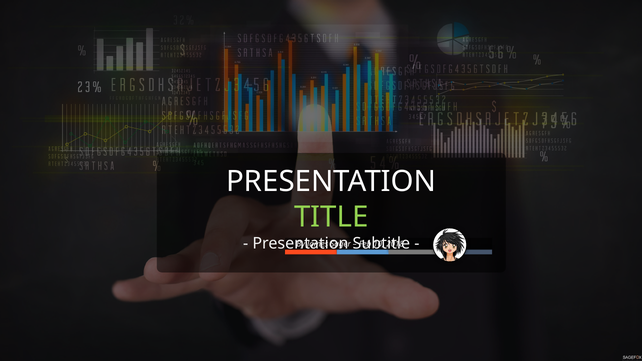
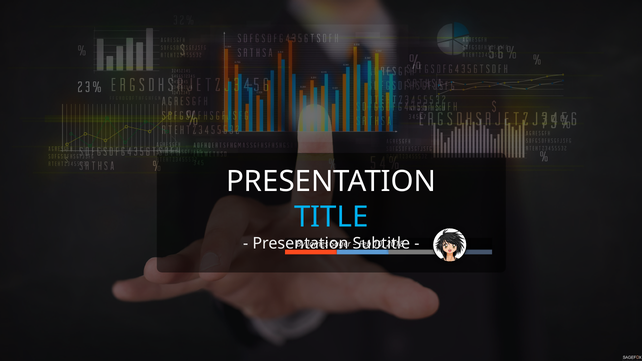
TITLE colour: light green -> light blue
